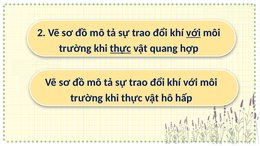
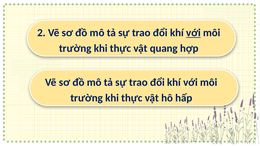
thực at (120, 48) underline: present -> none
